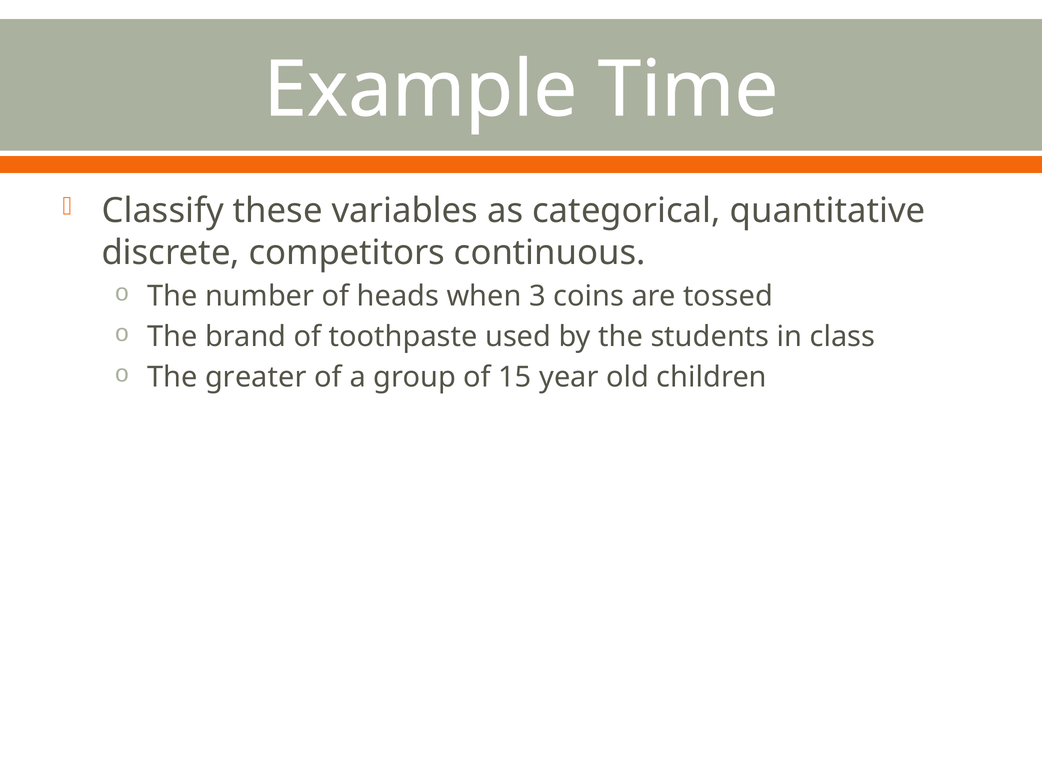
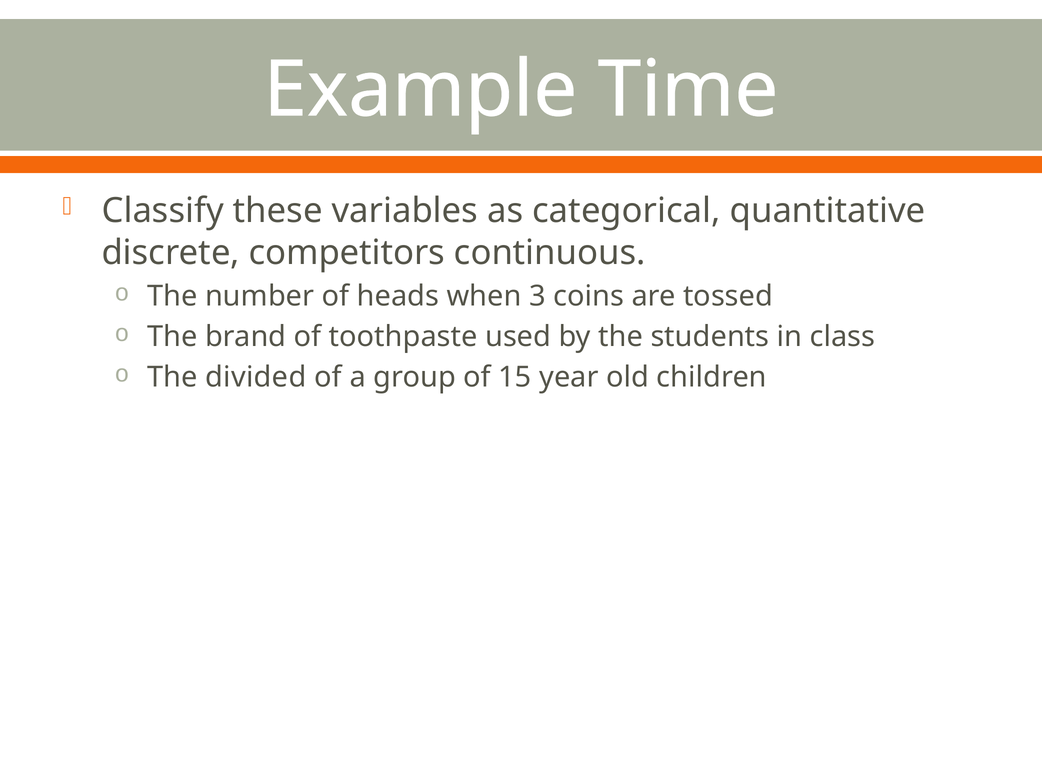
greater: greater -> divided
